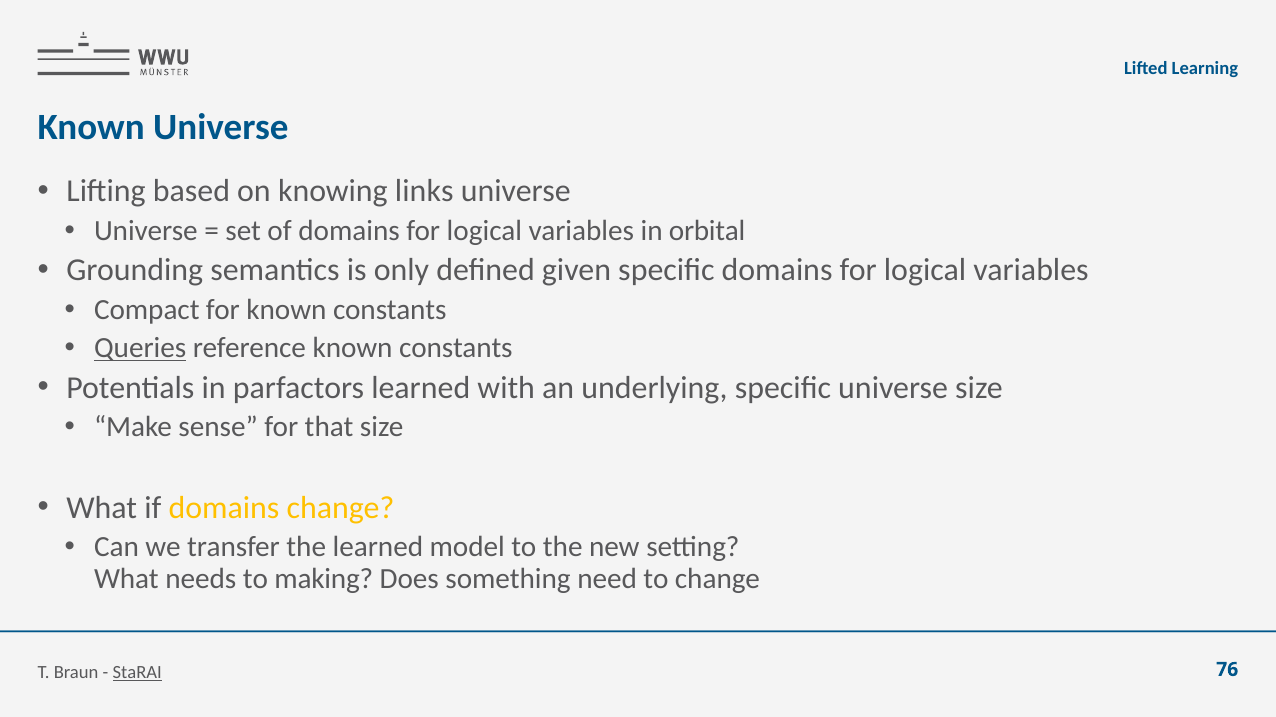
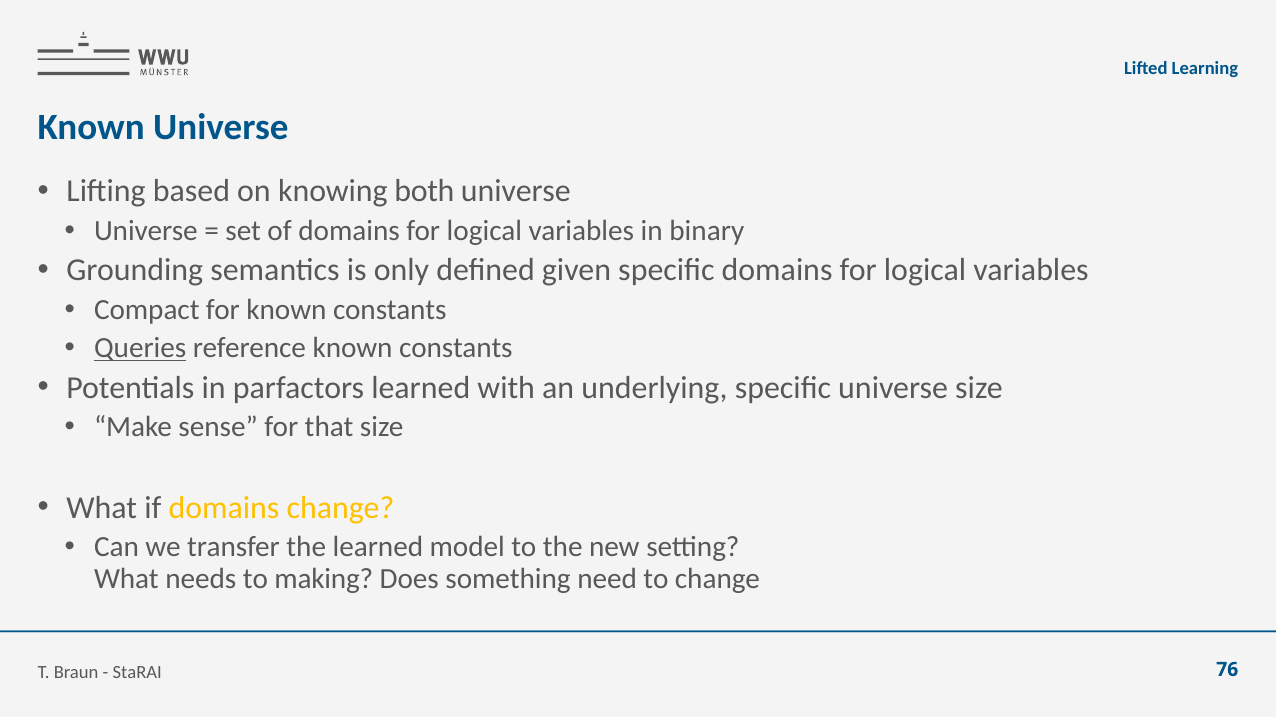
links: links -> both
orbital: orbital -> binary
StaRAI underline: present -> none
